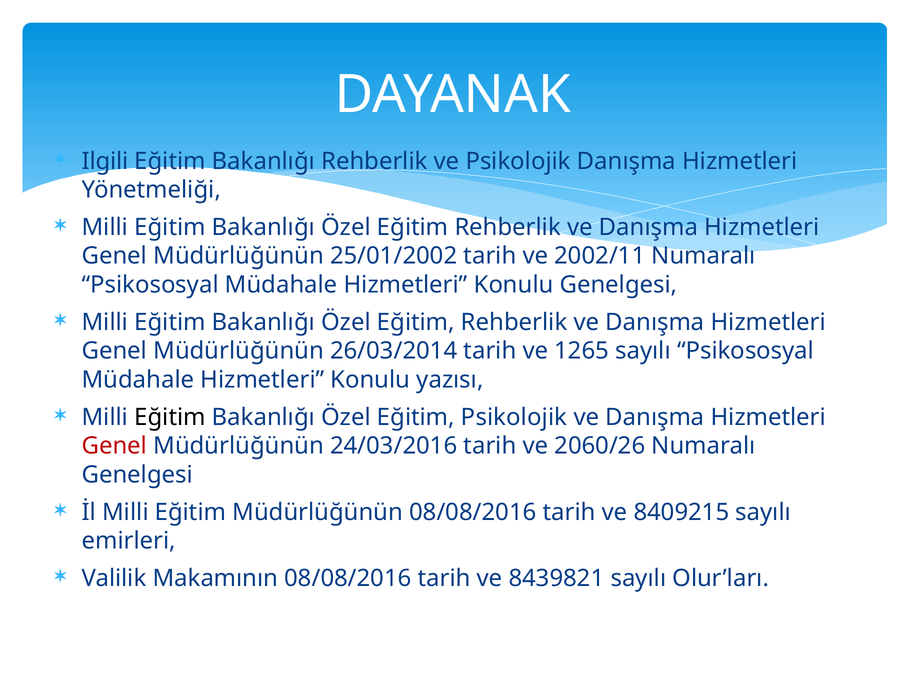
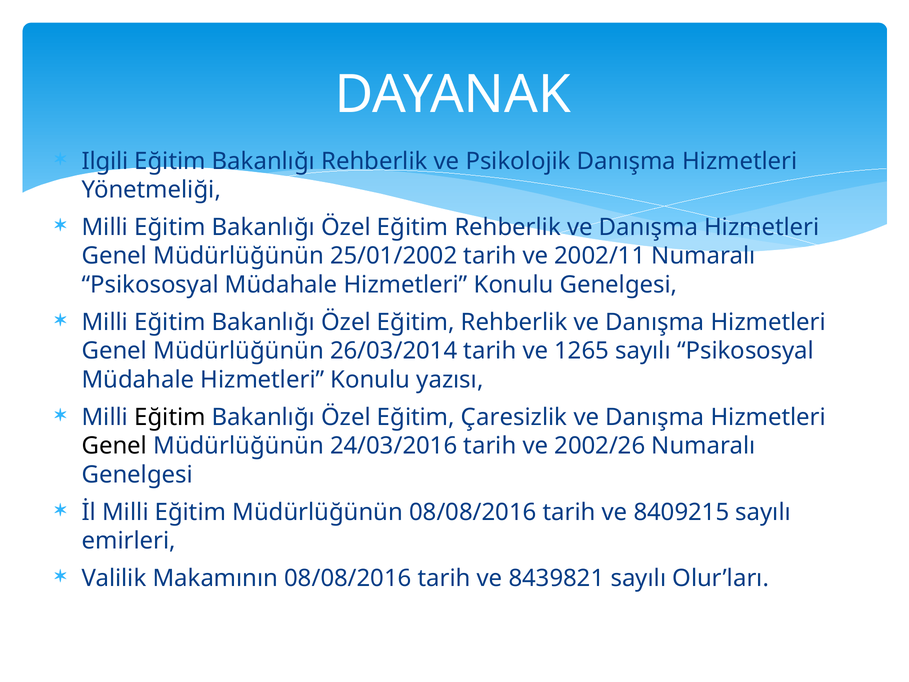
Eğitim Psikolojik: Psikolojik -> Çaresizlik
Genel at (114, 446) colour: red -> black
2060/26: 2060/26 -> 2002/26
